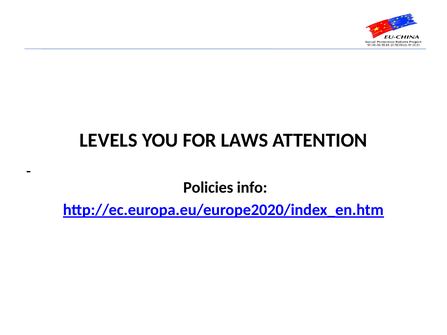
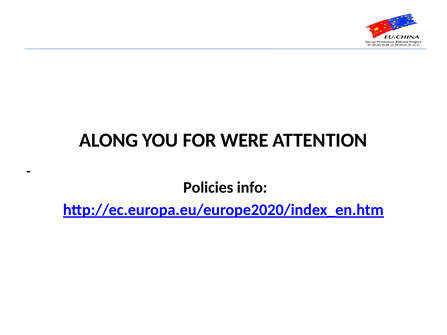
LEVELS: LEVELS -> ALONG
LAWS: LAWS -> WERE
